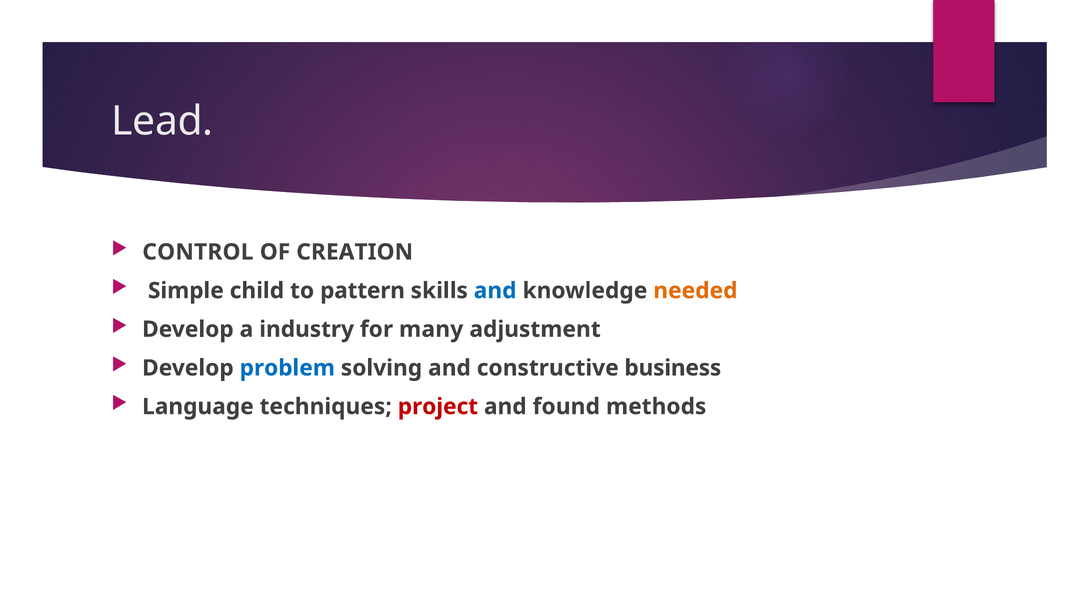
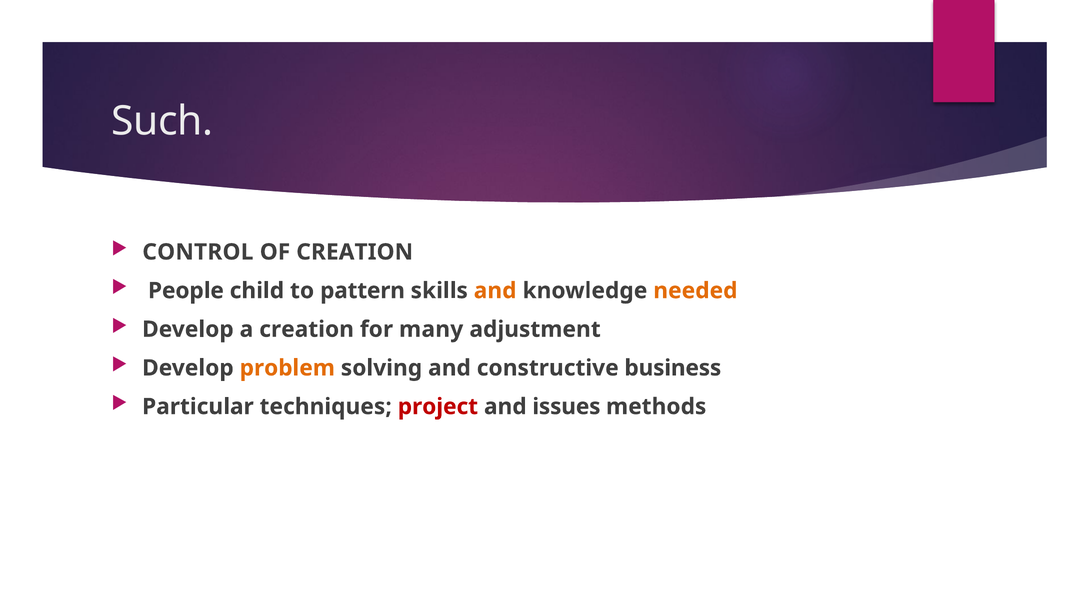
Lead: Lead -> Such
Simple: Simple -> People
and at (495, 291) colour: blue -> orange
a industry: industry -> creation
problem colour: blue -> orange
Language: Language -> Particular
found: found -> issues
